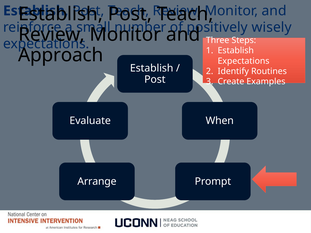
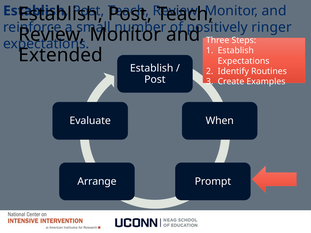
wisely: wisely -> ringer
Approach: Approach -> Extended
